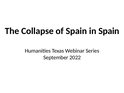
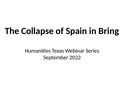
in Spain: Spain -> Bring
